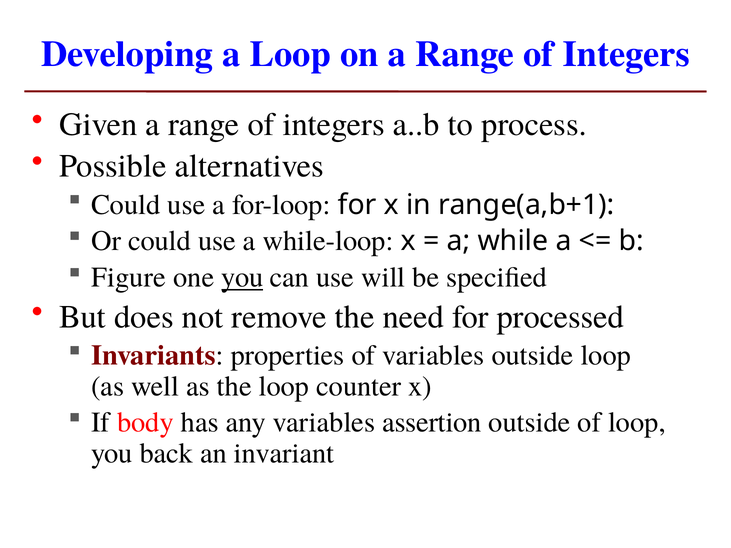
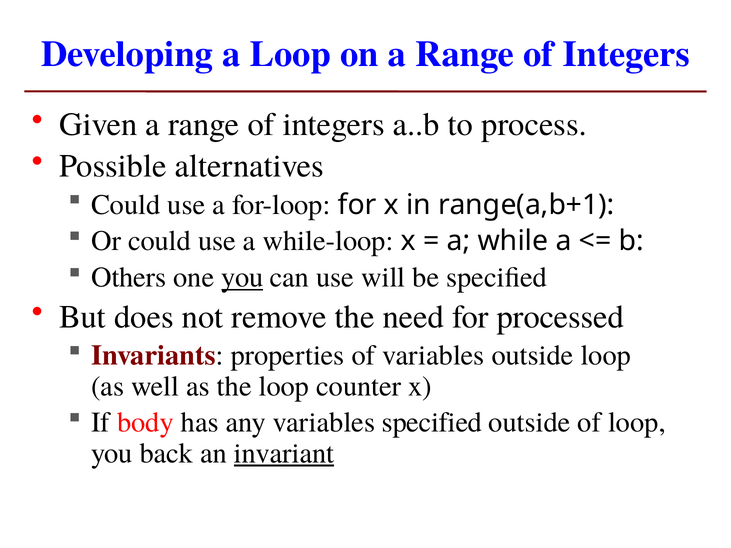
Figure: Figure -> Others
variables assertion: assertion -> specified
invariant underline: none -> present
